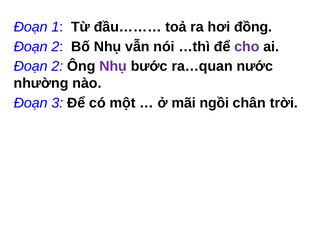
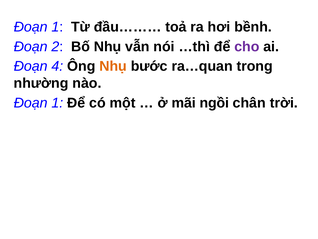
đồng: đồng -> bềnh
2 at (57, 66): 2 -> 4
Nhụ at (113, 66) colour: purple -> orange
nước: nước -> trong
3 at (57, 103): 3 -> 1
